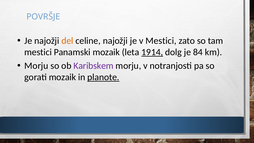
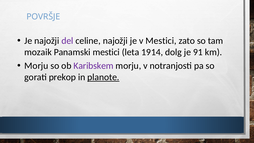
del colour: orange -> purple
mestici at (38, 52): mestici -> mozaik
Panamski mozaik: mozaik -> mestici
1914 underline: present -> none
84: 84 -> 91
gorati mozaik: mozaik -> prekop
